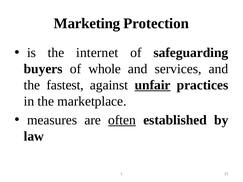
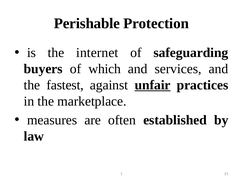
Marketing: Marketing -> Perishable
whole: whole -> which
often underline: present -> none
